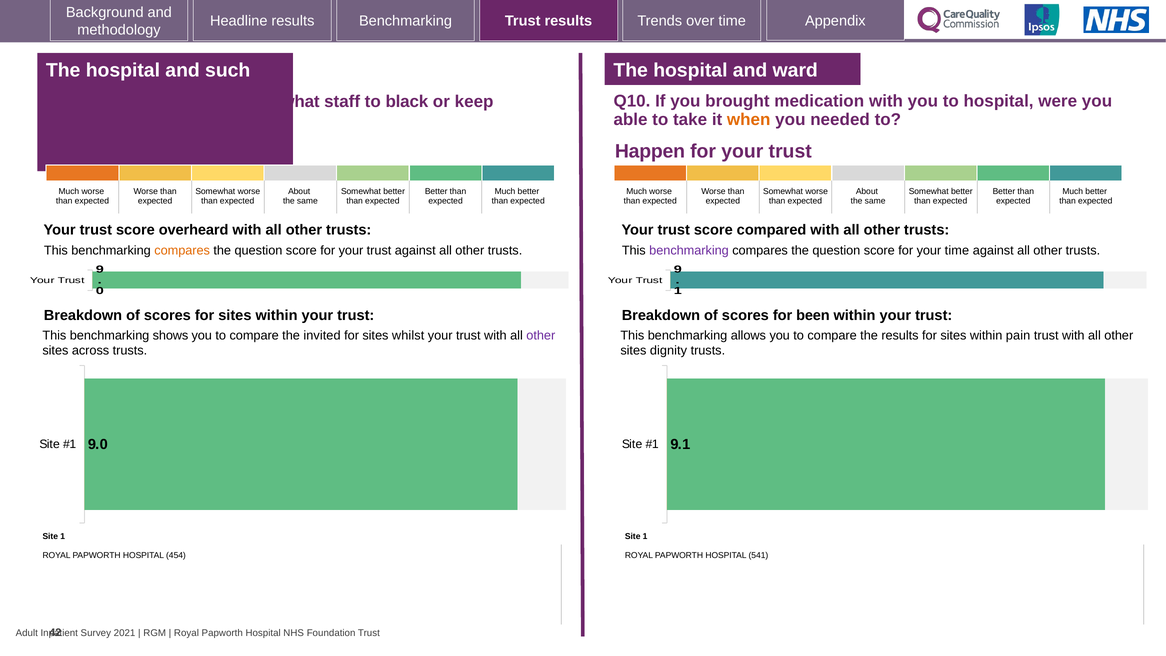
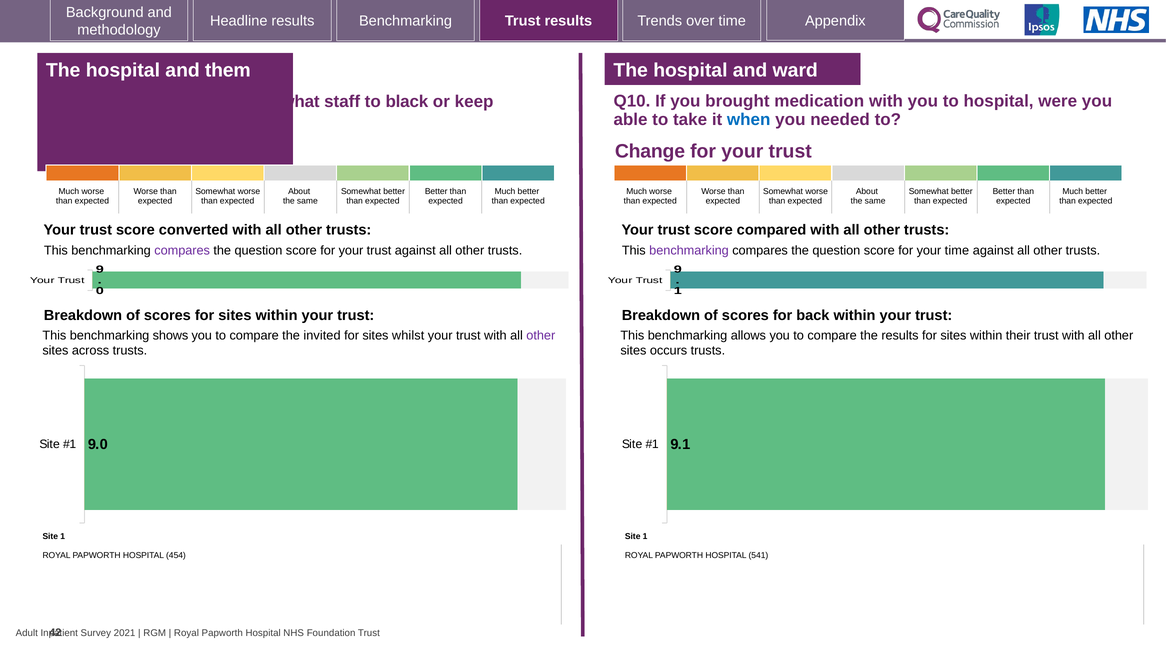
such: such -> them
when colour: orange -> blue
Happen: Happen -> Change
overheard: overheard -> converted
compares at (182, 250) colour: orange -> purple
been: been -> back
pain: pain -> their
dignity: dignity -> occurs
